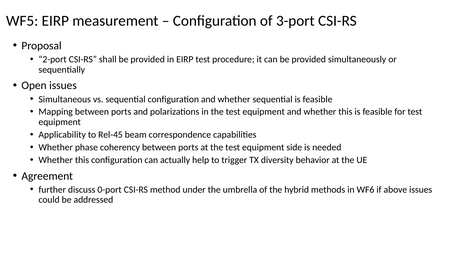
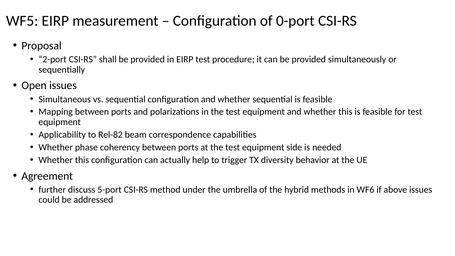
3-port: 3-port -> 0-port
Rel-45: Rel-45 -> Rel-82
0-port: 0-port -> 5-port
